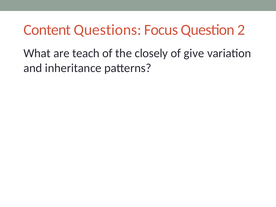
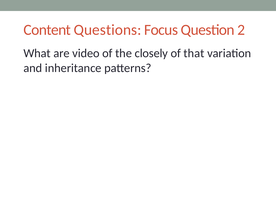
teach: teach -> video
give: give -> that
